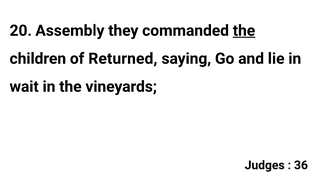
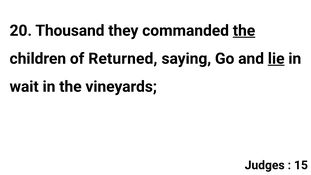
Assembly: Assembly -> Thousand
lie underline: none -> present
36: 36 -> 15
